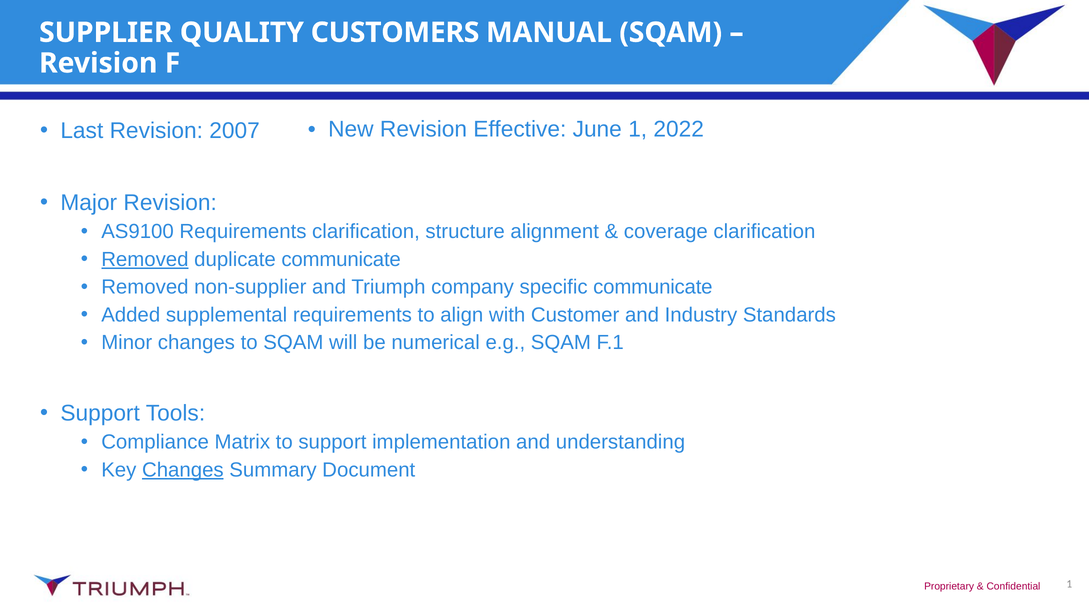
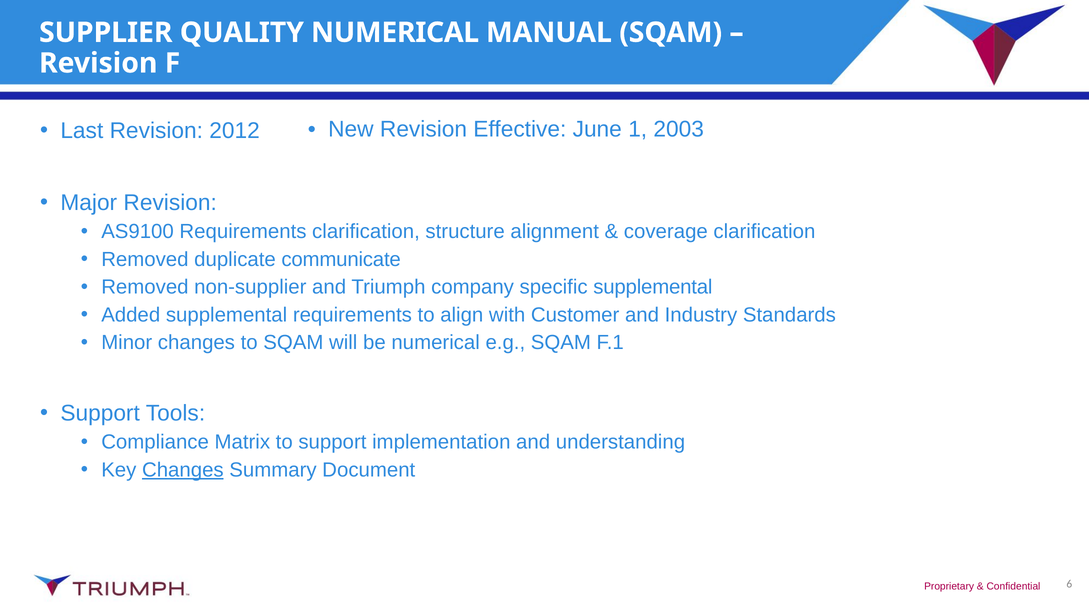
QUALITY CUSTOMERS: CUSTOMERS -> NUMERICAL
2022: 2022 -> 2003
2007: 2007 -> 2012
Removed at (145, 259) underline: present -> none
specific communicate: communicate -> supplemental
1 at (1069, 584): 1 -> 6
